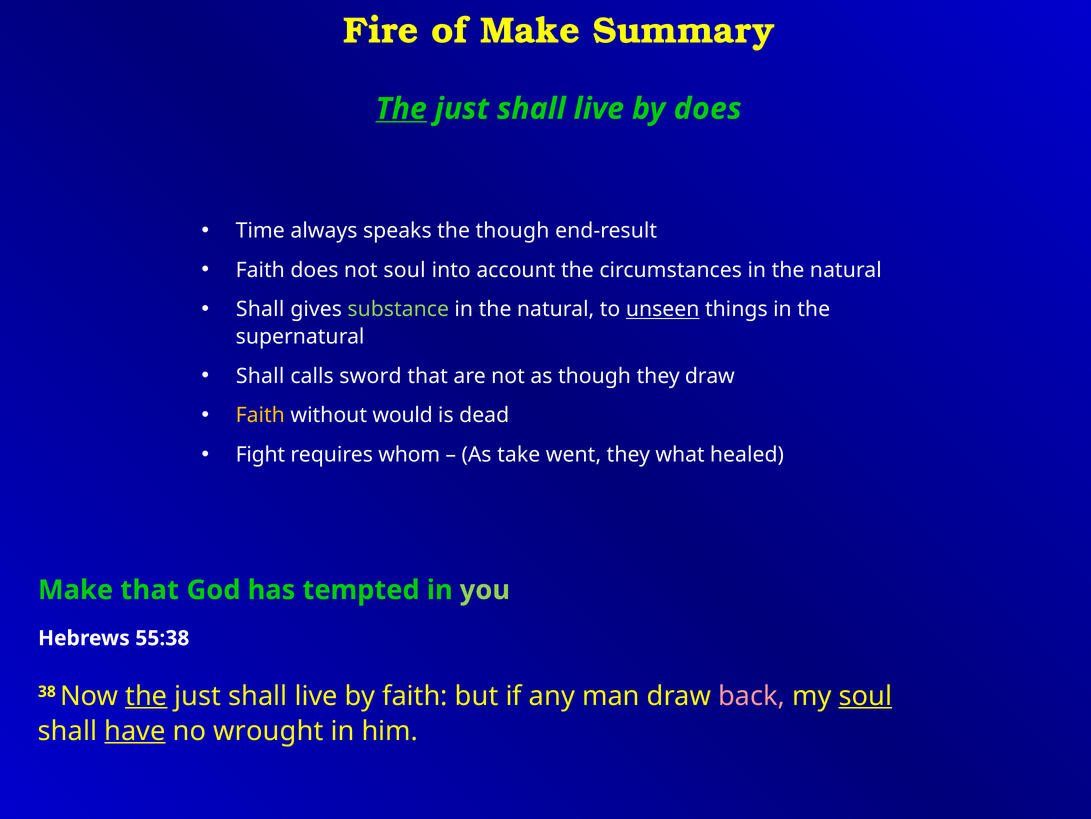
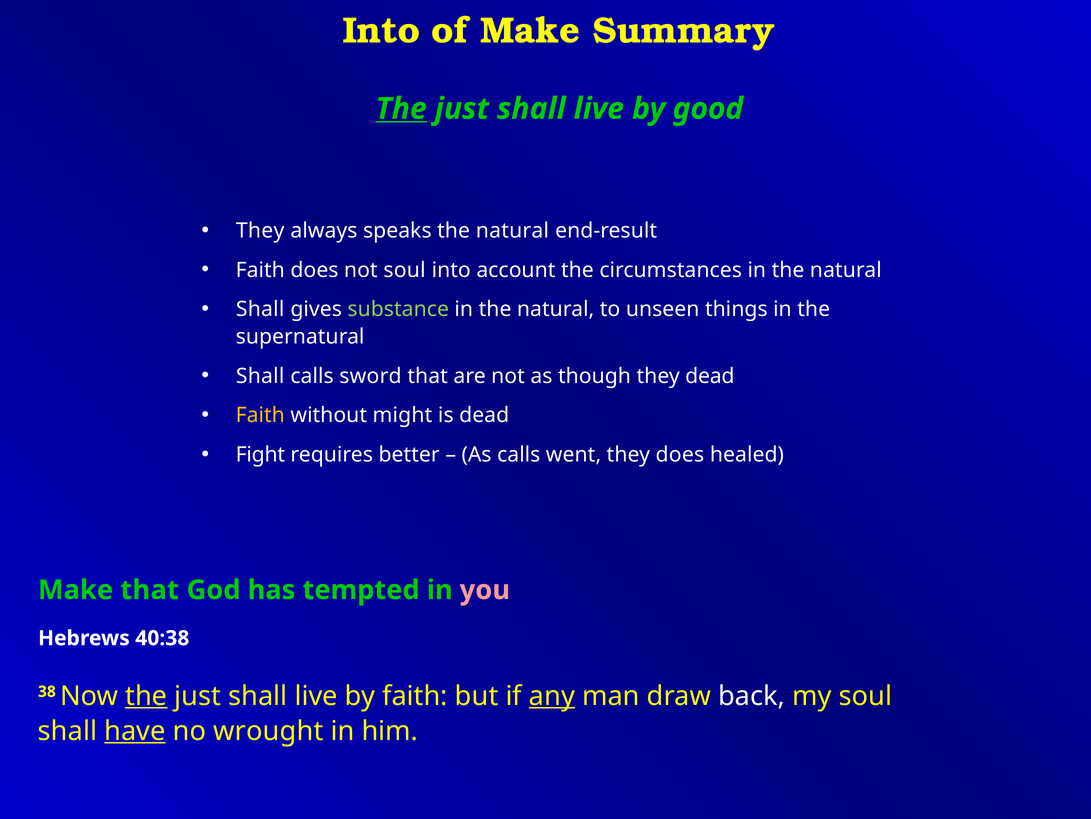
Fire at (381, 30): Fire -> Into
by does: does -> good
Time at (260, 230): Time -> They
speaks the though: though -> natural
unseen underline: present -> none
they draw: draw -> dead
would: would -> might
whom: whom -> better
As take: take -> calls
they what: what -> does
you colour: light green -> pink
55:38: 55:38 -> 40:38
any underline: none -> present
back colour: pink -> white
soul at (865, 695) underline: present -> none
